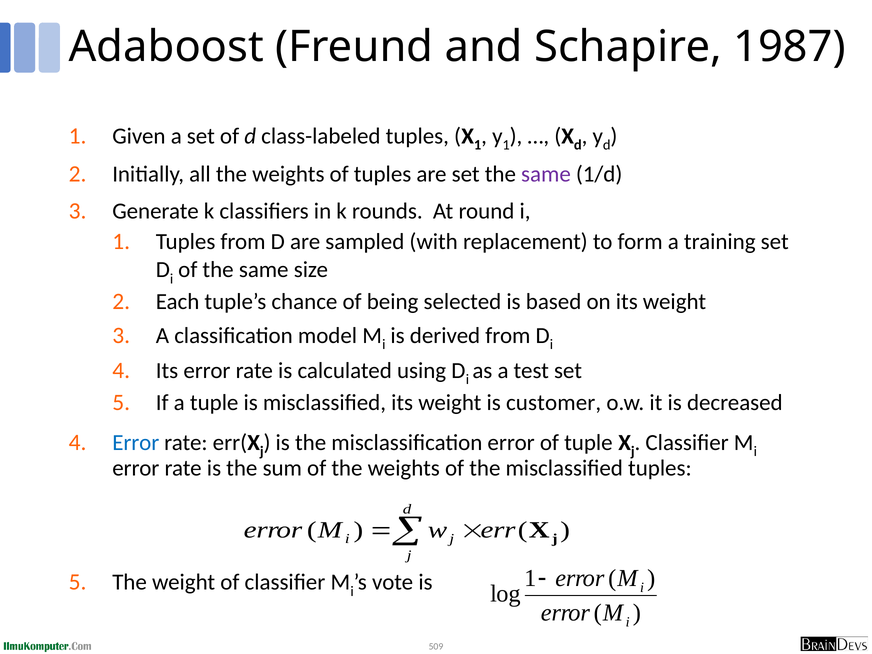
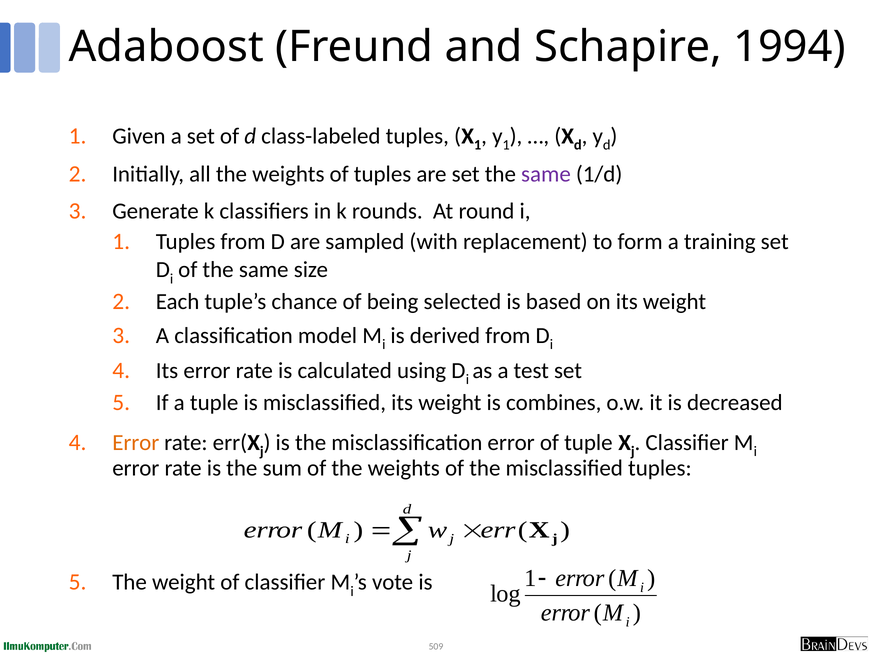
1987: 1987 -> 1994
customer: customer -> combines
Error at (136, 443) colour: blue -> orange
